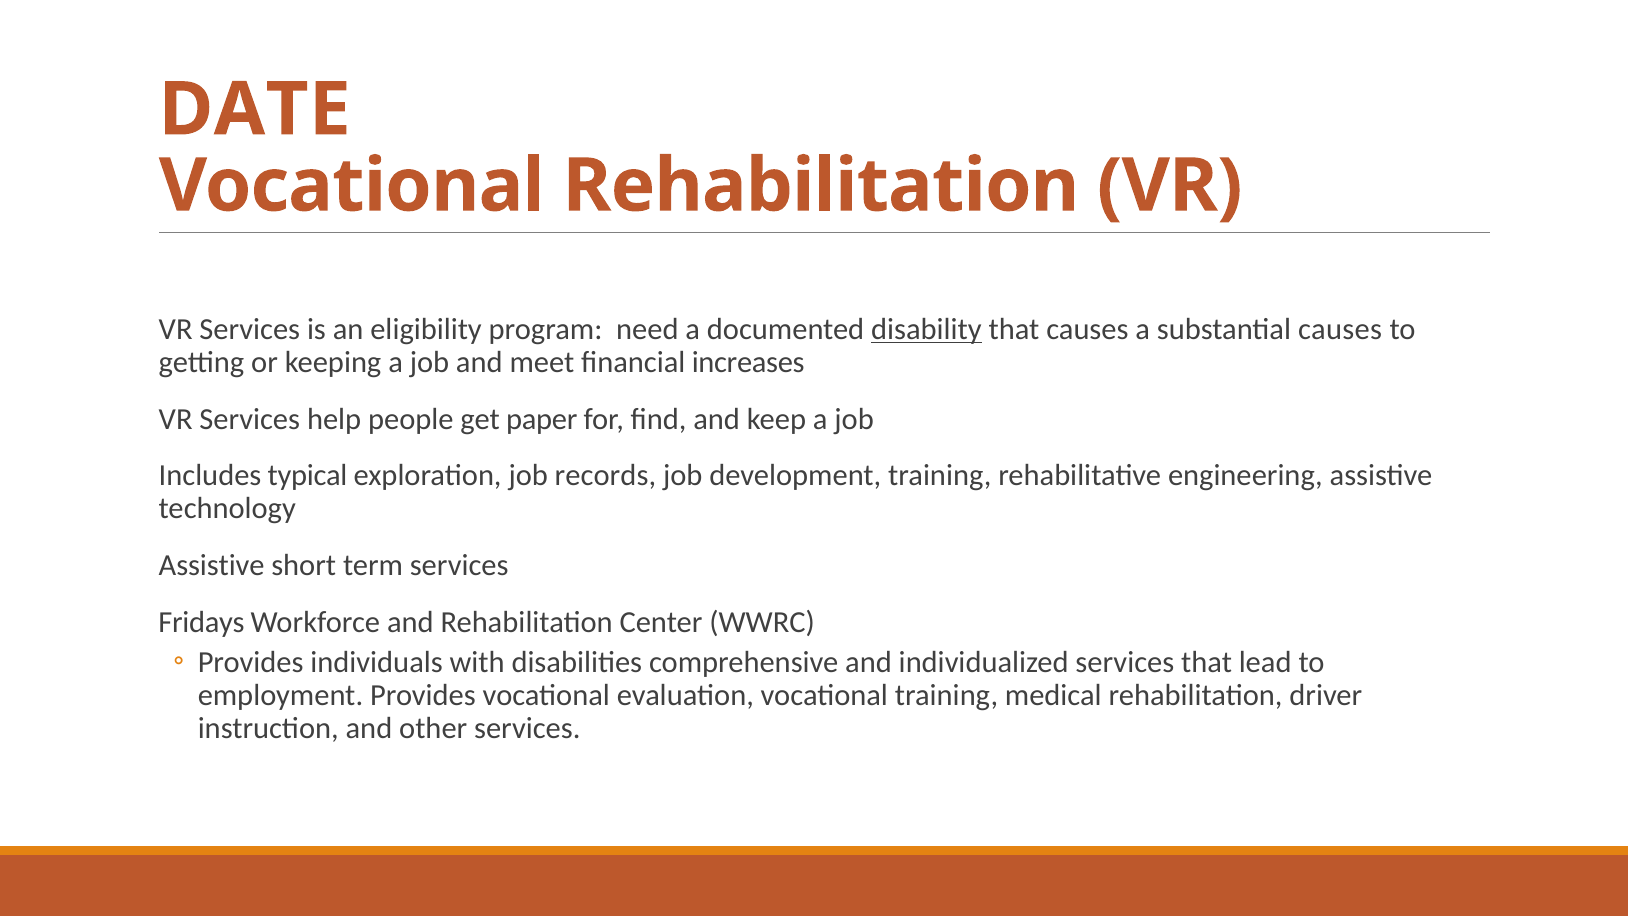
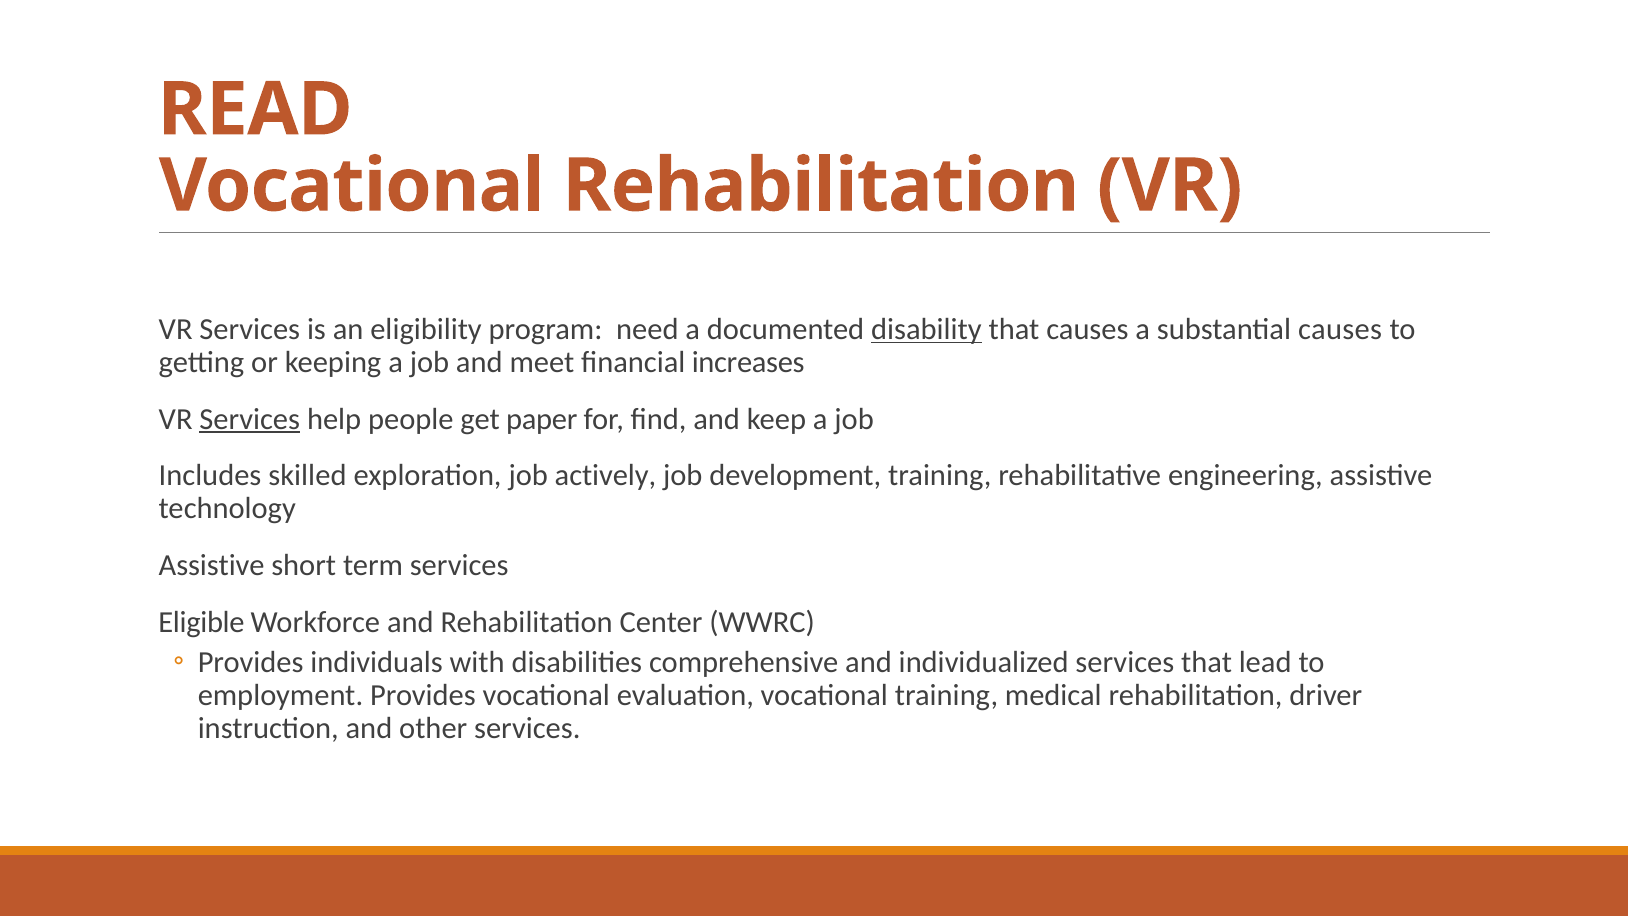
DATE: DATE -> READ
Services at (250, 419) underline: none -> present
typical: typical -> skilled
records: records -> actively
Fridays: Fridays -> Eligible
